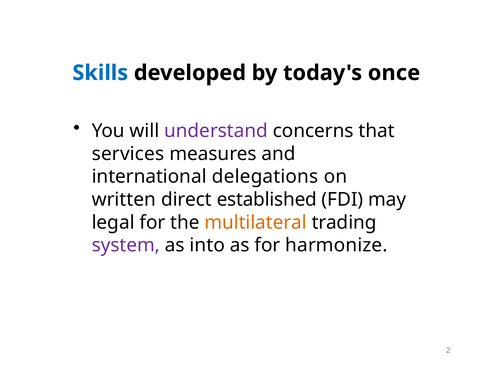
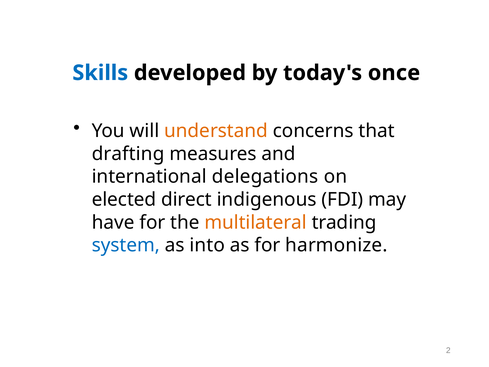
understand colour: purple -> orange
services: services -> drafting
written: written -> elected
established: established -> indigenous
legal: legal -> have
system colour: purple -> blue
